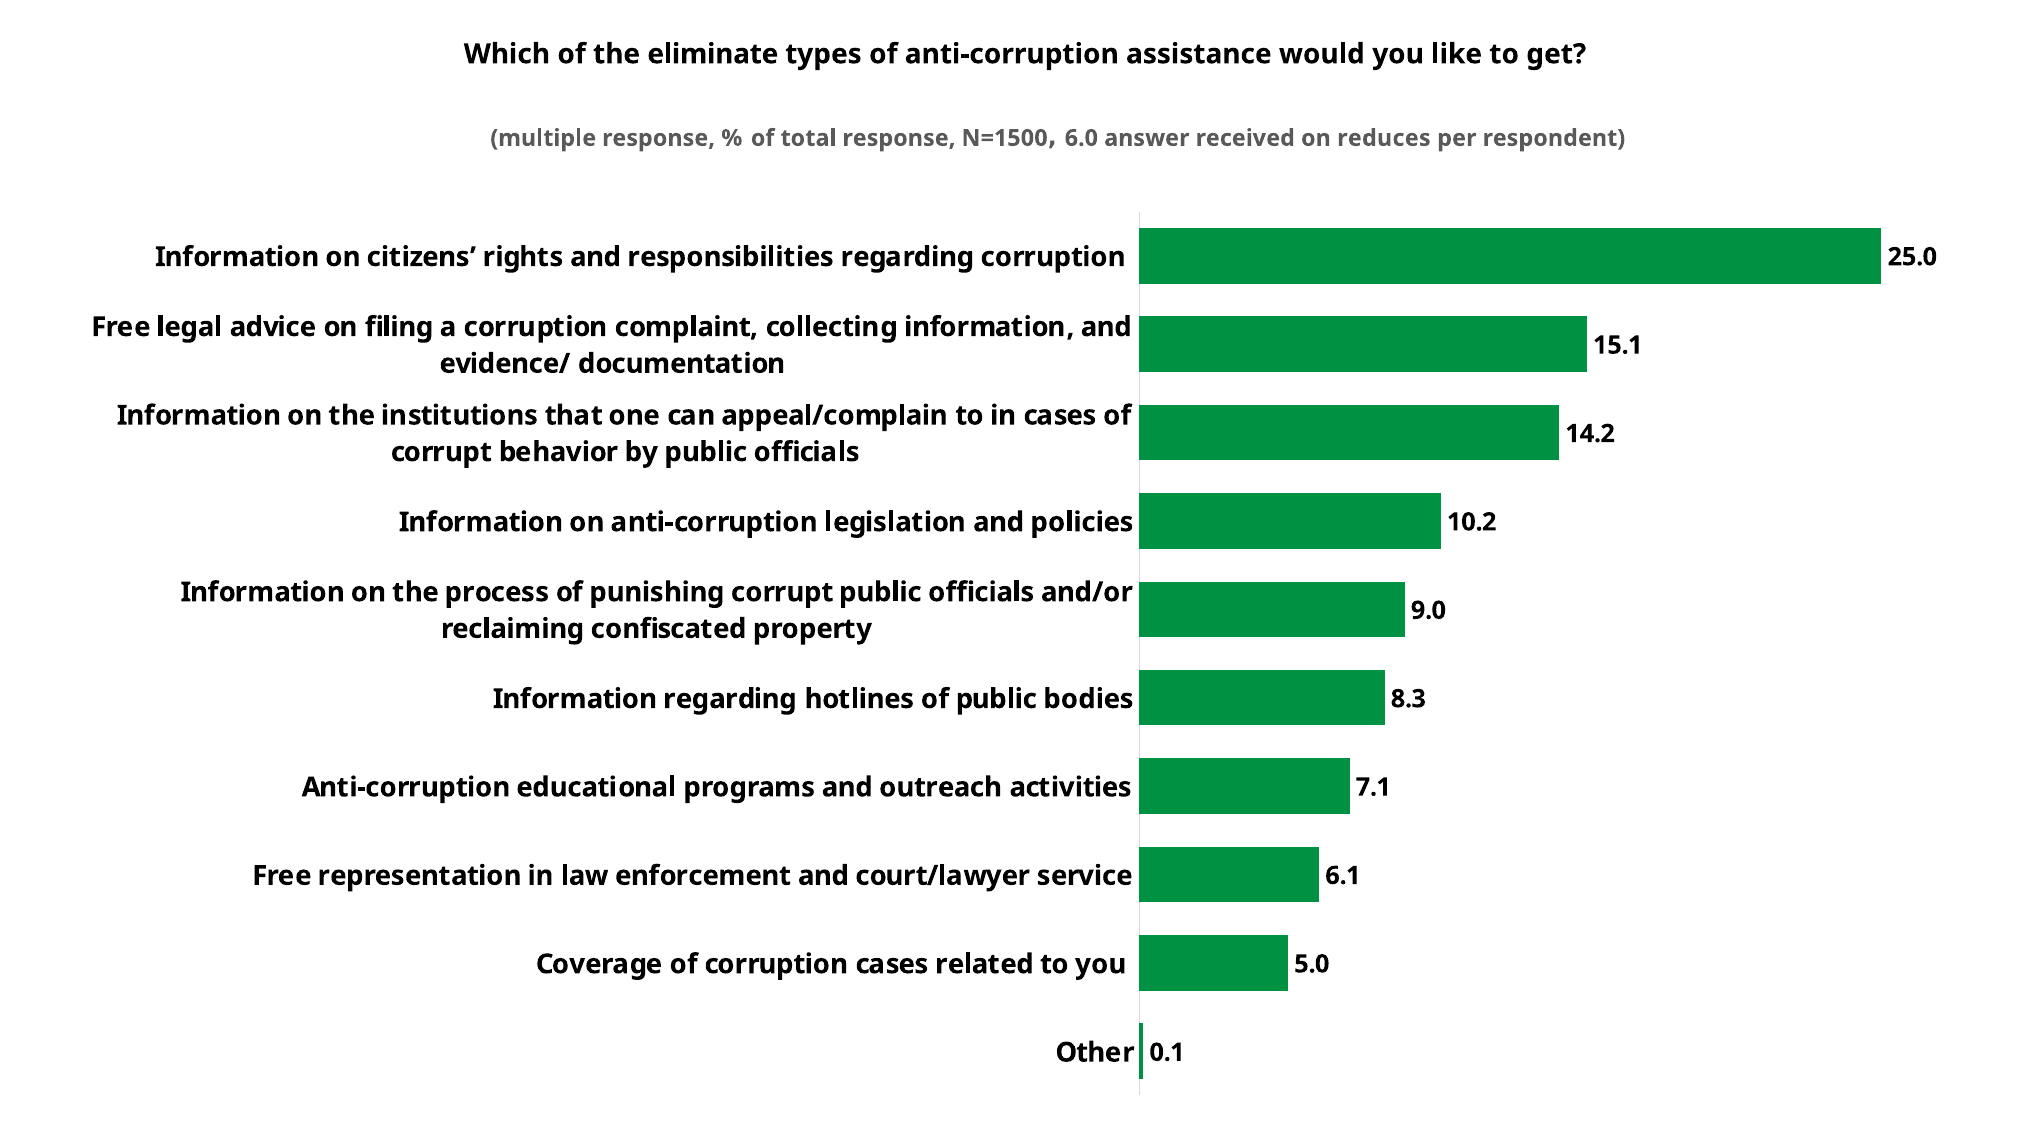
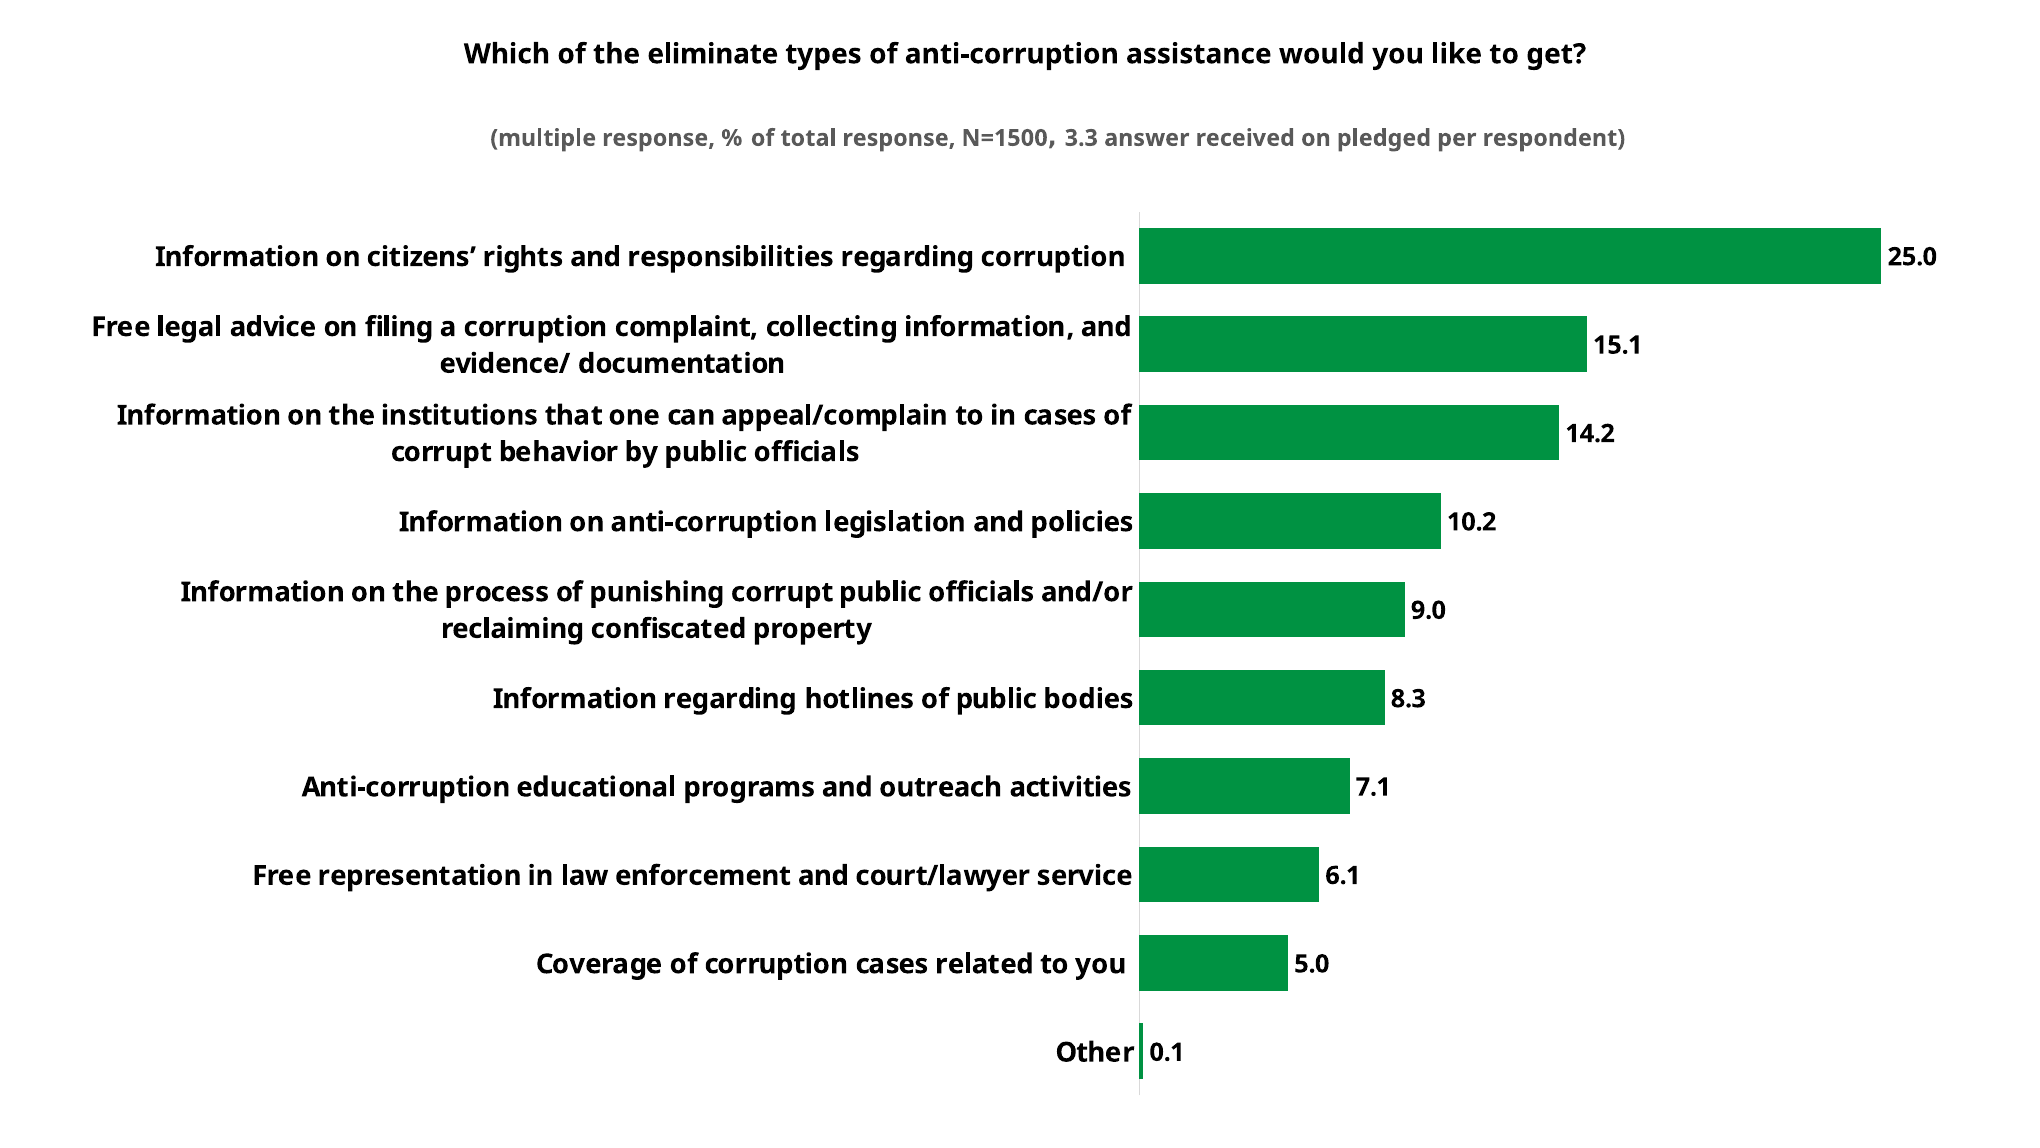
6.0: 6.0 -> 3.3
reduces: reduces -> pledged
